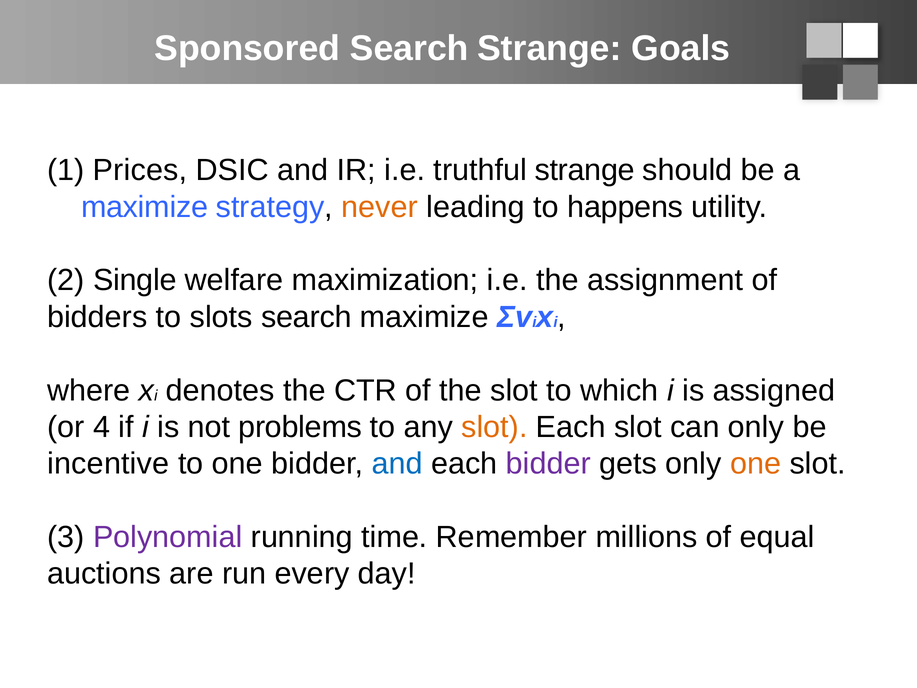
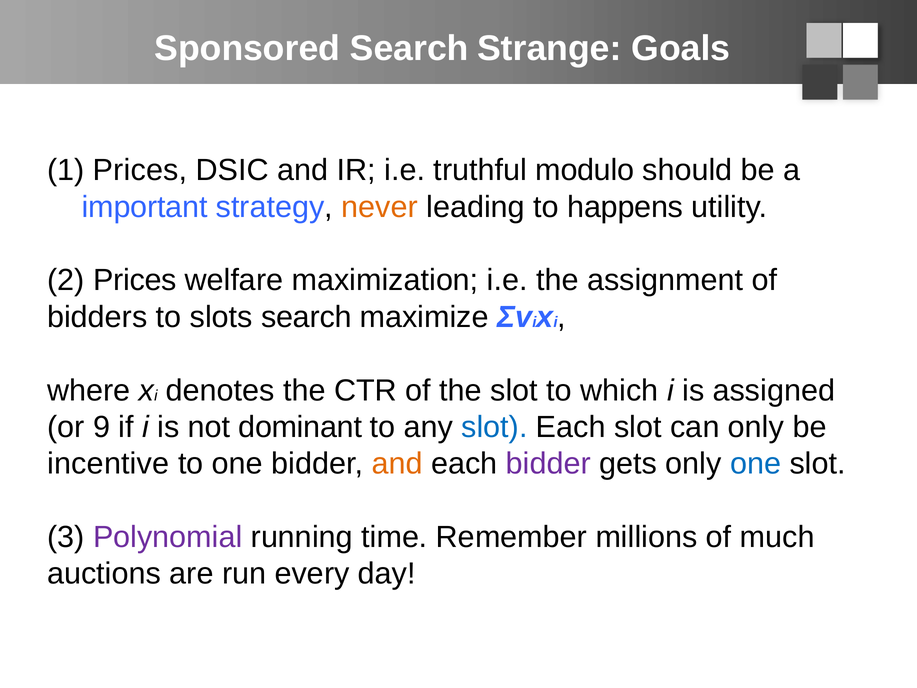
truthful strange: strange -> modulo
maximize at (145, 207): maximize -> important
2 Single: Single -> Prices
4: 4 -> 9
problems: problems -> dominant
slot at (494, 427) colour: orange -> blue
and at (397, 464) colour: blue -> orange
one at (756, 464) colour: orange -> blue
equal: equal -> much
